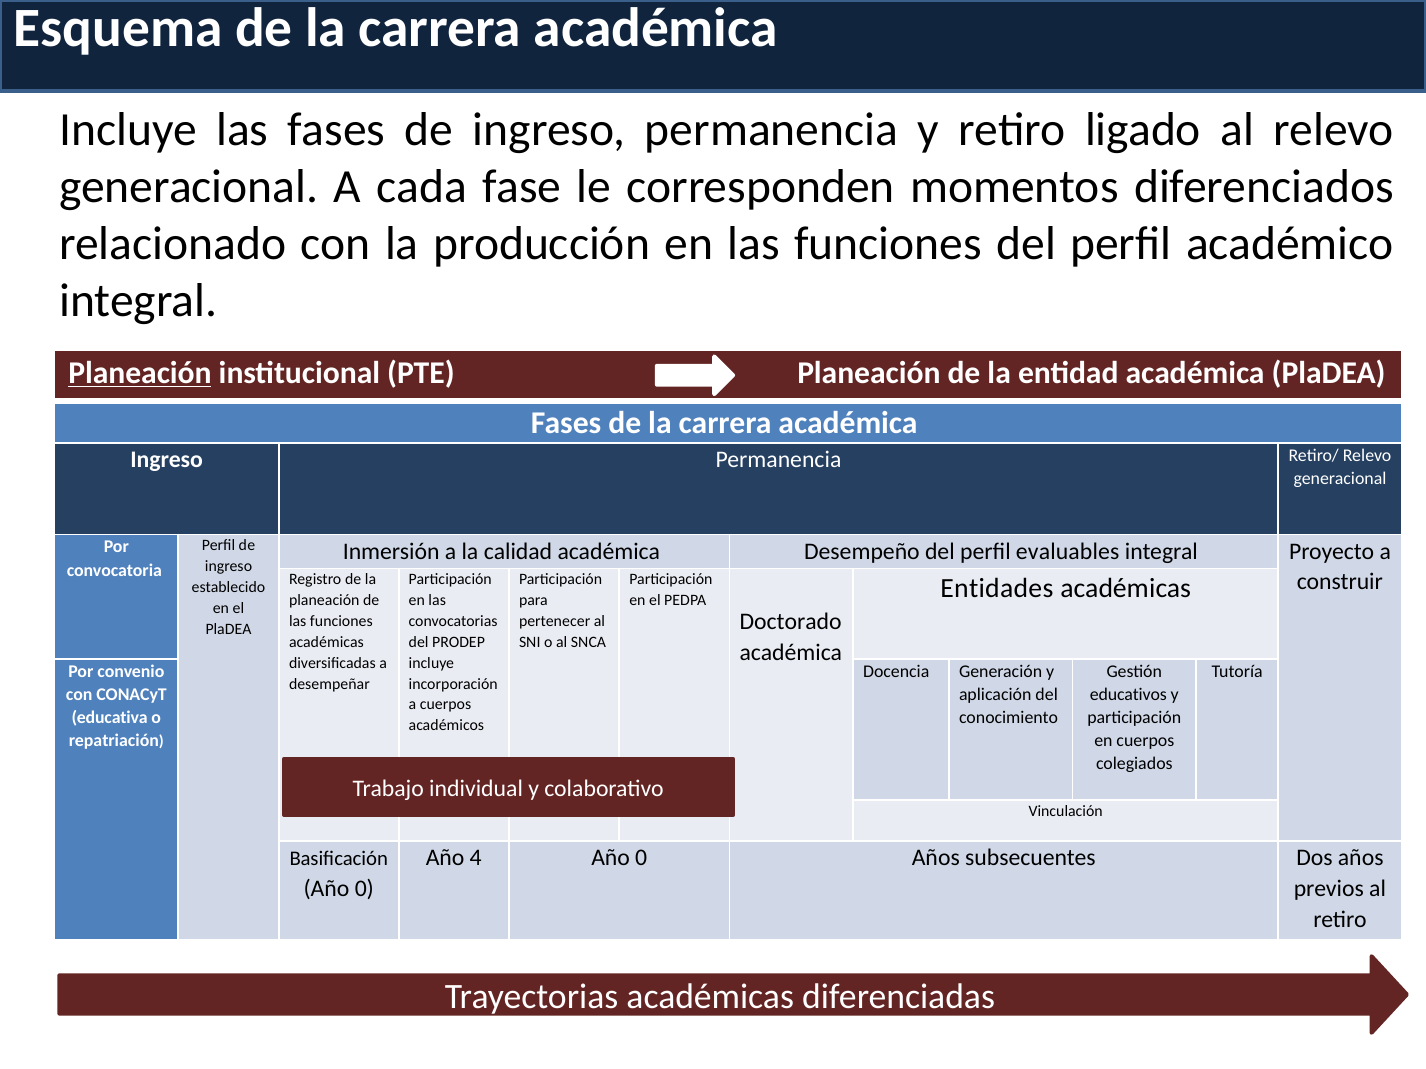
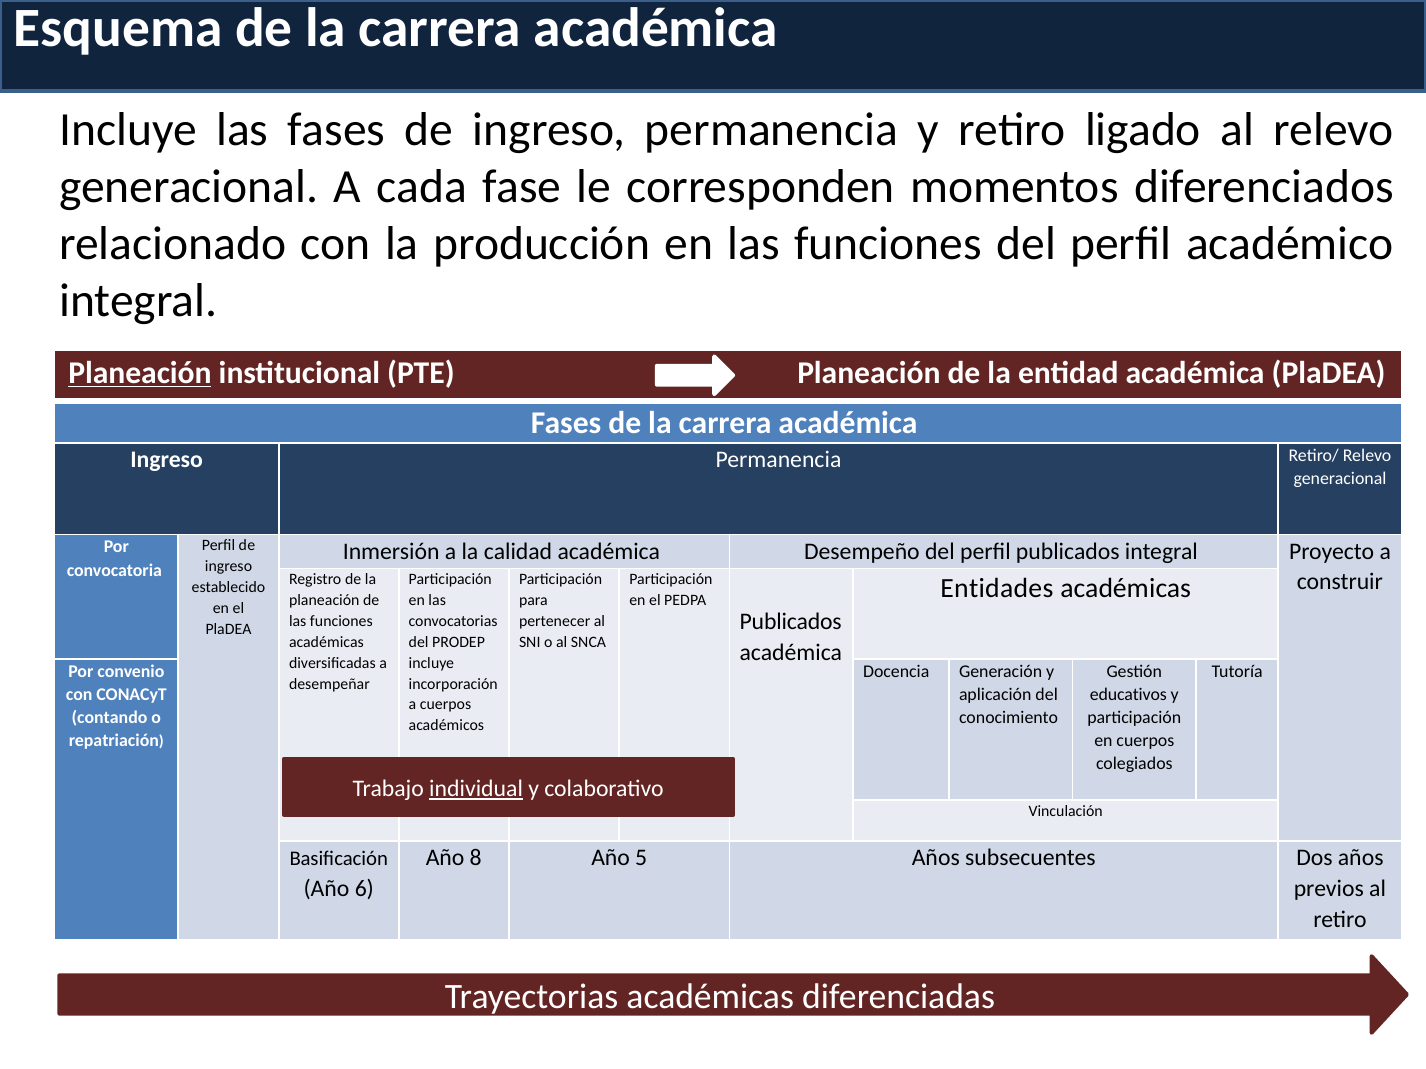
perfil evaluables: evaluables -> publicados
Doctorado at (791, 622): Doctorado -> Publicados
educativa: educativa -> contando
individual underline: none -> present
4: 4 -> 8
0 at (641, 858): 0 -> 5
0 at (364, 889): 0 -> 6
